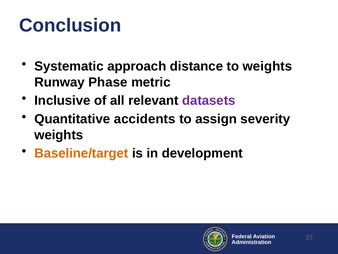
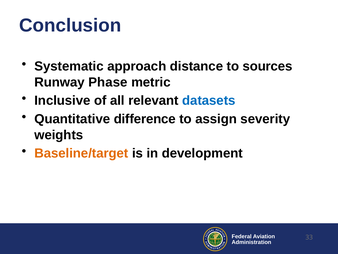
to weights: weights -> sources
datasets colour: purple -> blue
accidents: accidents -> difference
